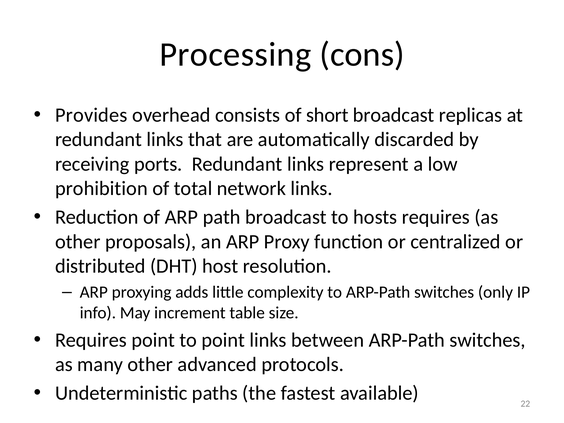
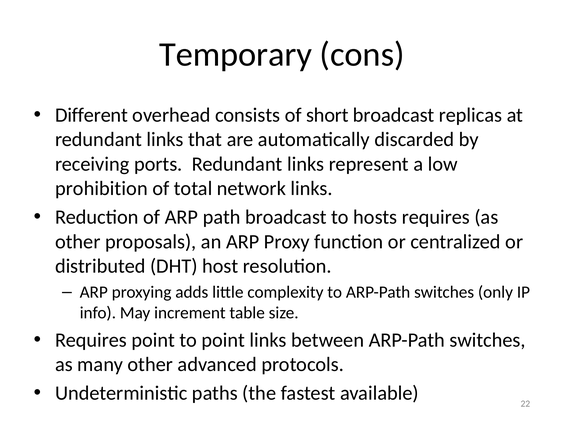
Processing: Processing -> Temporary
Provides: Provides -> Different
